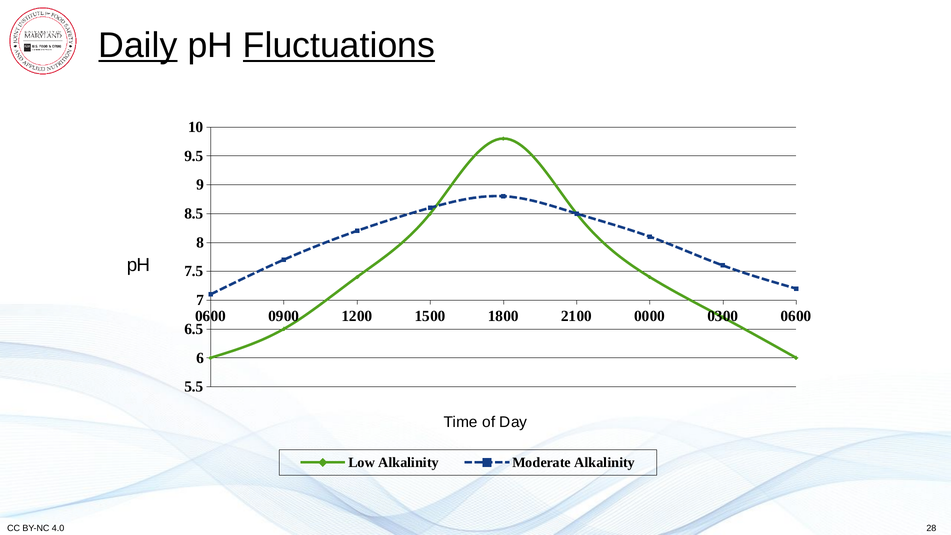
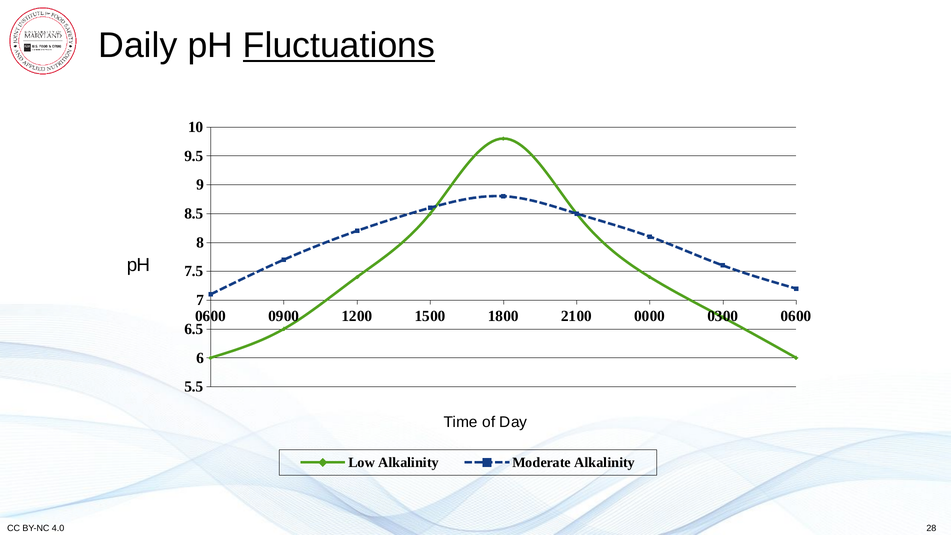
Daily underline: present -> none
